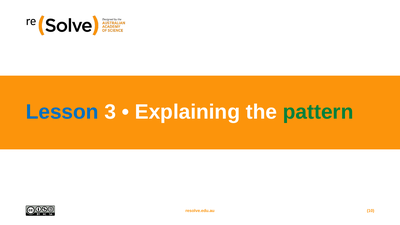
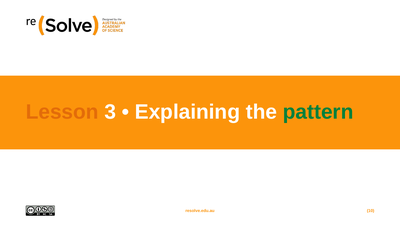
Lesson colour: blue -> orange
